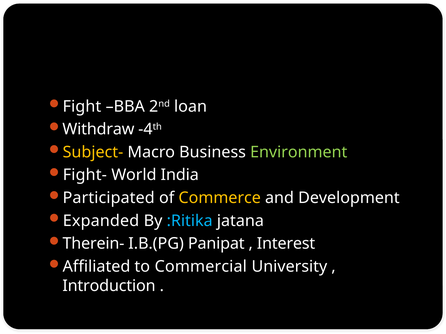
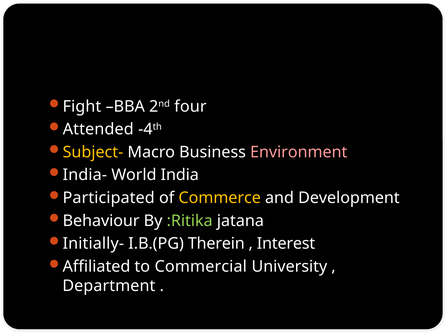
loan: loan -> four
Withdraw: Withdraw -> Attended
Environment colour: light green -> pink
Fight-: Fight- -> India-
Expanded: Expanded -> Behaviour
:Ritika colour: light blue -> light green
Therein-: Therein- -> Initially-
Panipat: Panipat -> Therein
Introduction: Introduction -> Department
